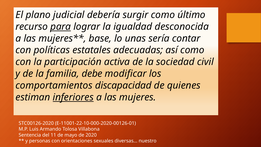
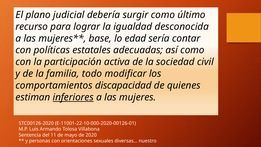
para underline: present -> none
unas: unas -> edad
debe: debe -> todo
